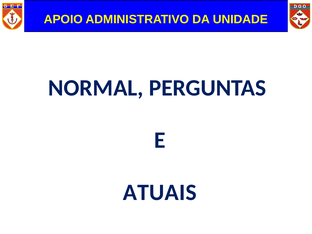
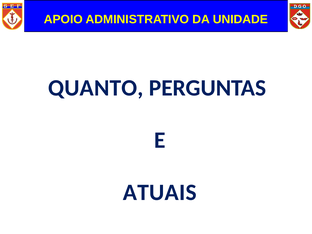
NORMAL: NORMAL -> QUANTO
